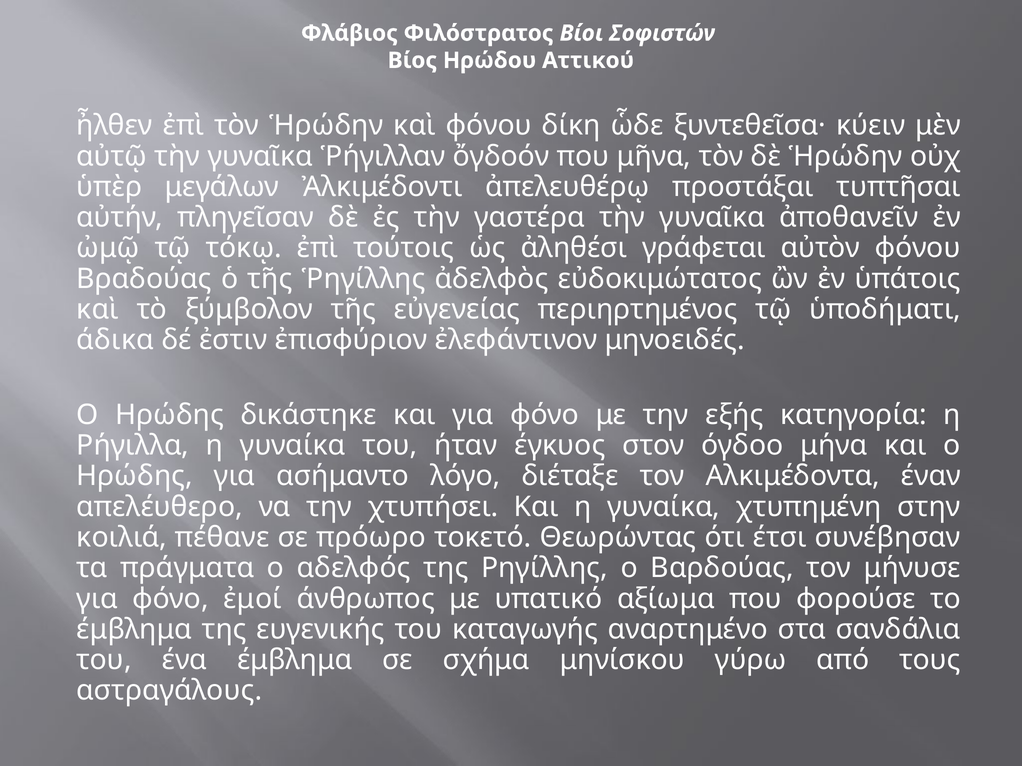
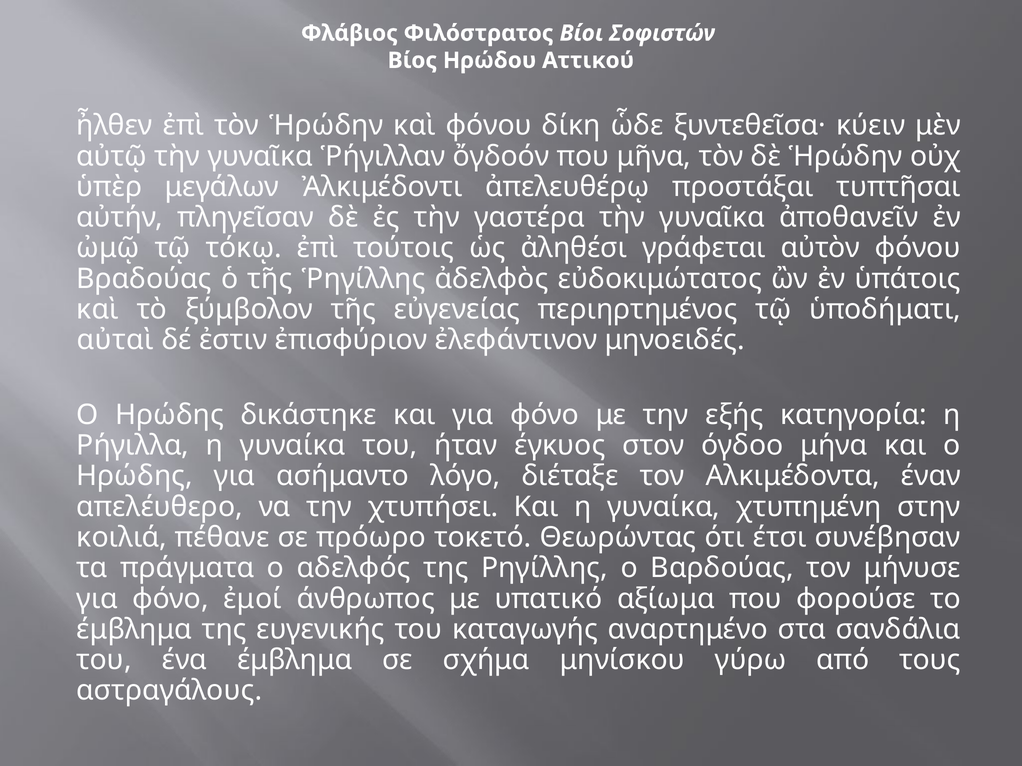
άδικα: άδικα -> αὐταὶ
